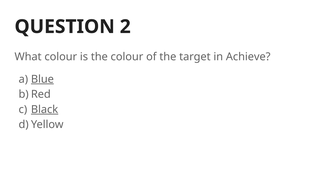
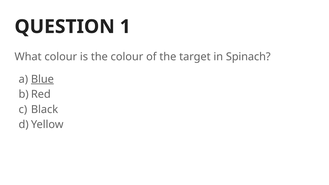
2: 2 -> 1
Achieve: Achieve -> Spinach
Black underline: present -> none
